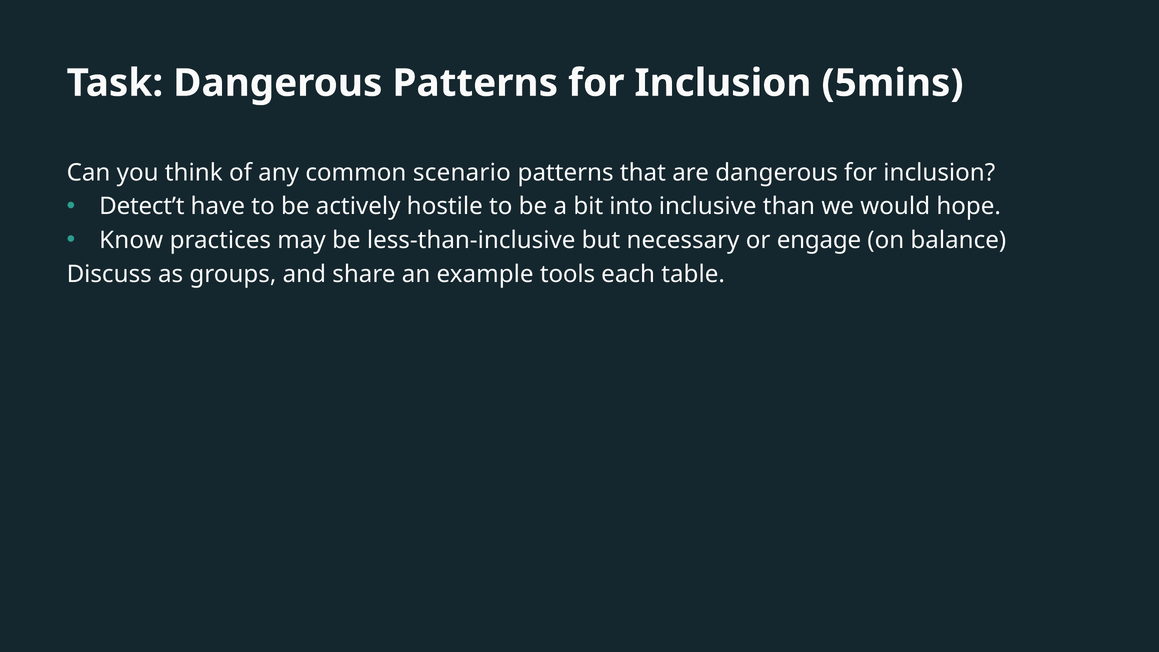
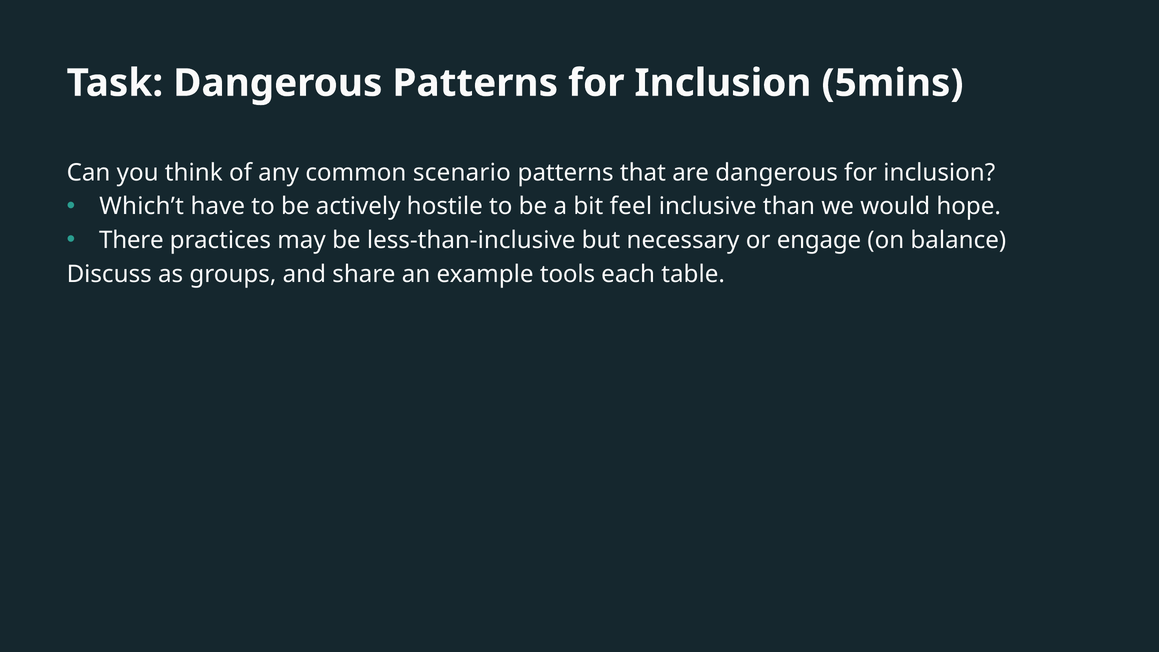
Detect’t: Detect’t -> Which’t
into: into -> feel
Know: Know -> There
